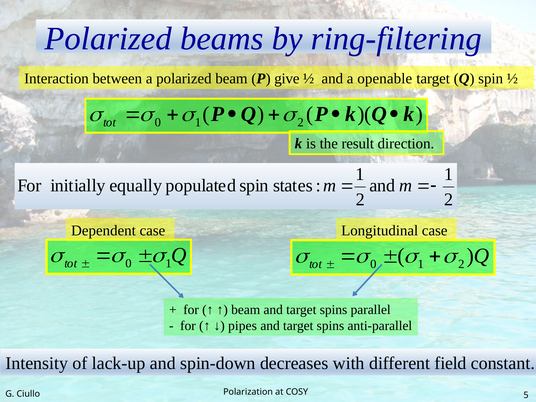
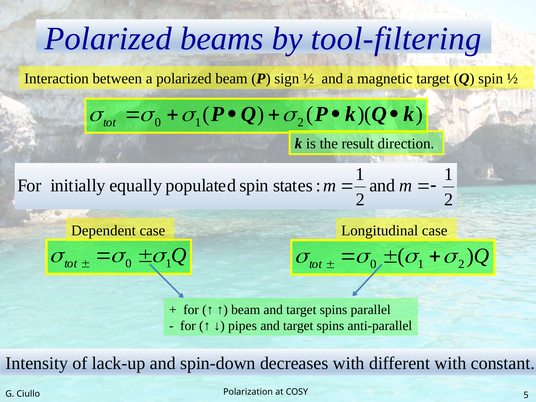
ring-filtering: ring-filtering -> tool-filtering
give: give -> sign
openable: openable -> magnetic
different field: field -> with
